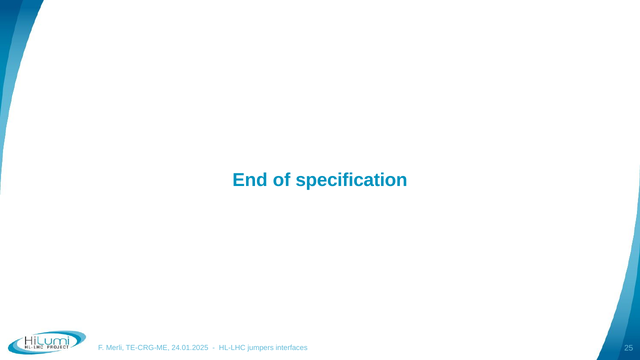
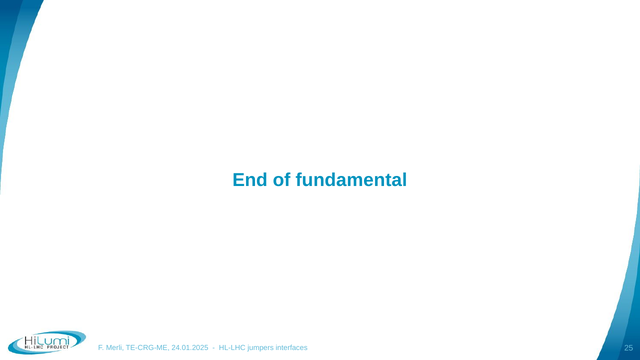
specification: specification -> fundamental
